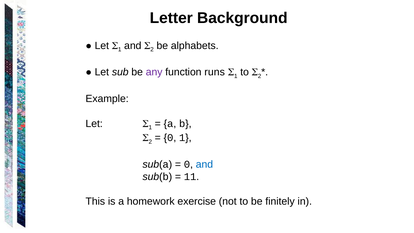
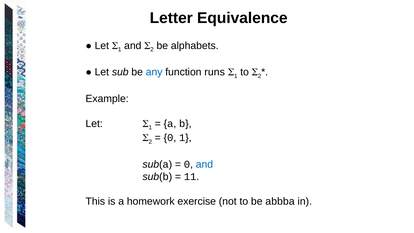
Background: Background -> Equivalence
any colour: purple -> blue
finitely: finitely -> abbba
